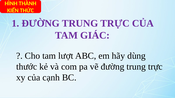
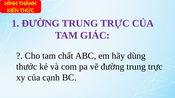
lượt: lượt -> chất
